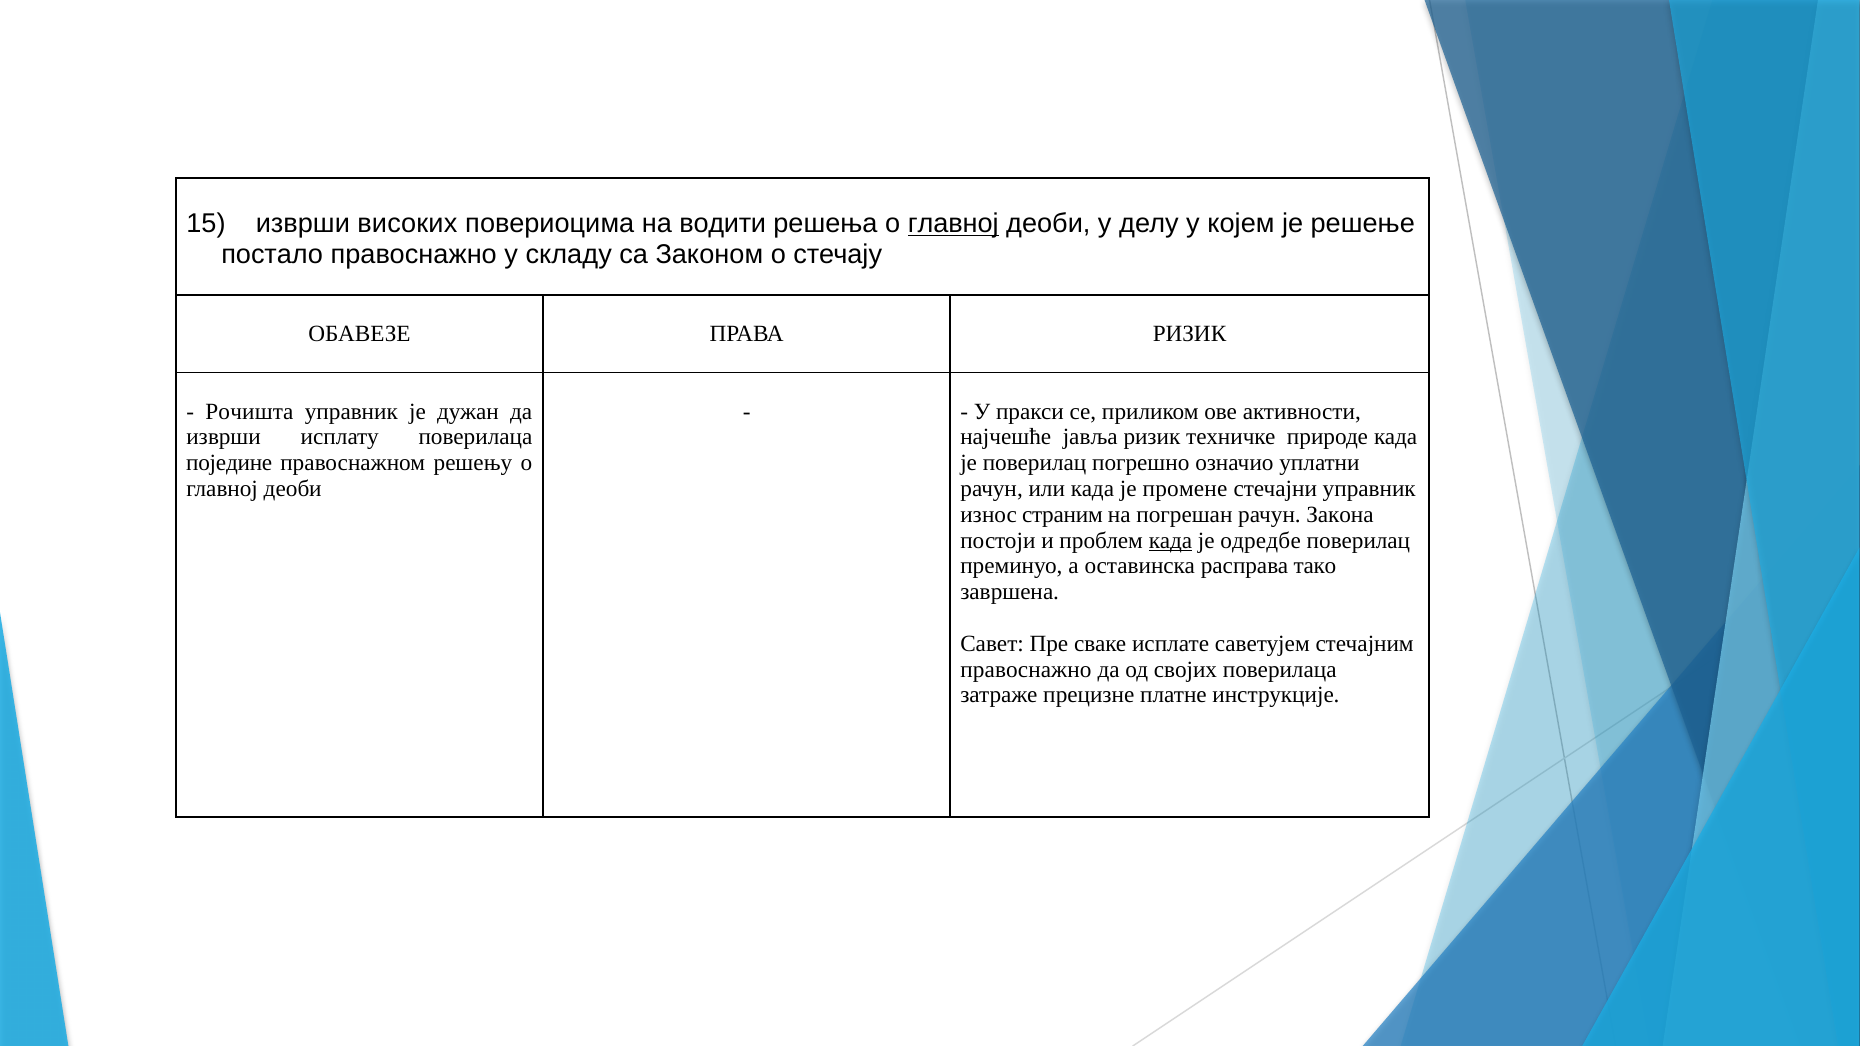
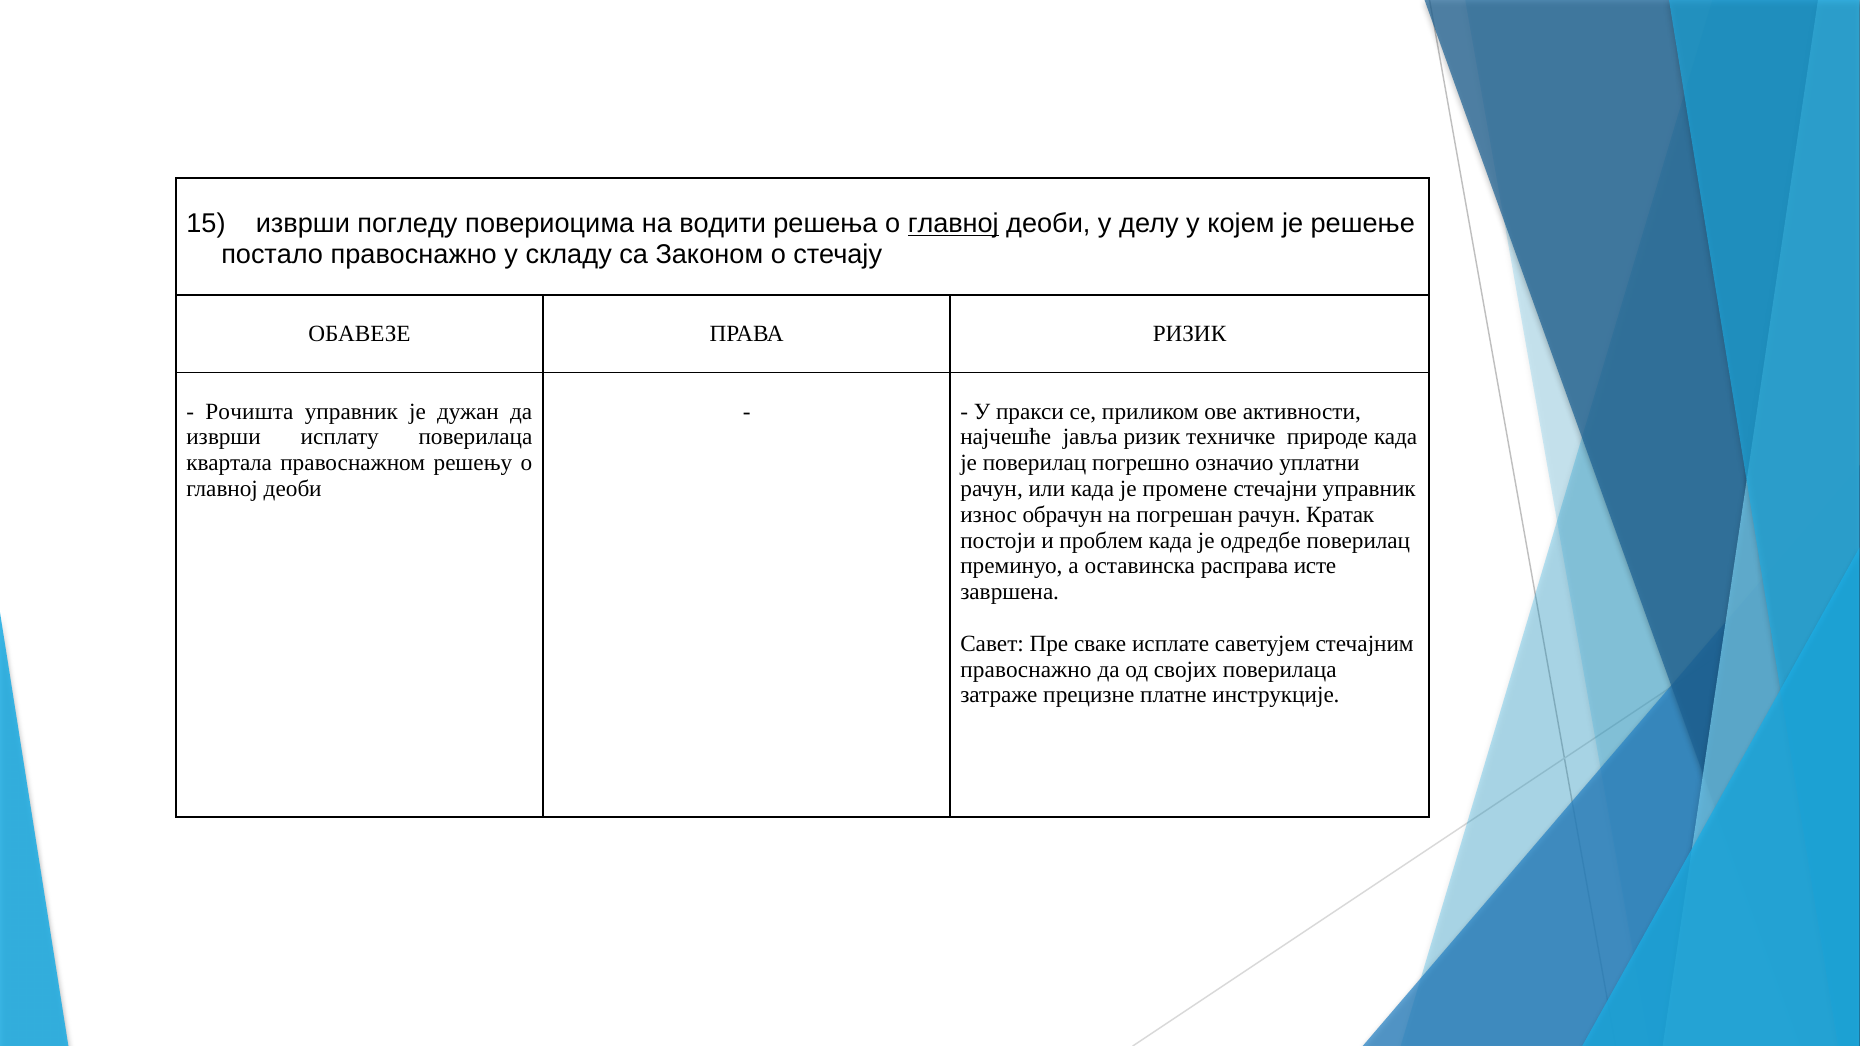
високих: високих -> погледу
поједине: поједине -> квартала
страним: страним -> обрачун
Закона: Закона -> Кратак
када at (1171, 541) underline: present -> none
тако: тако -> исте
